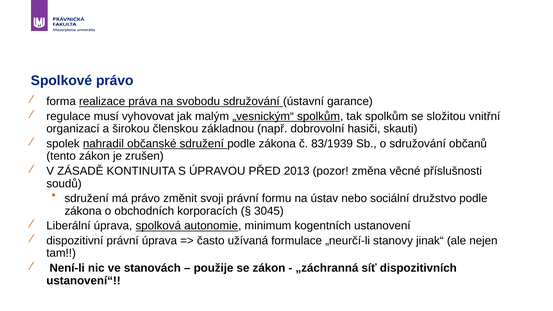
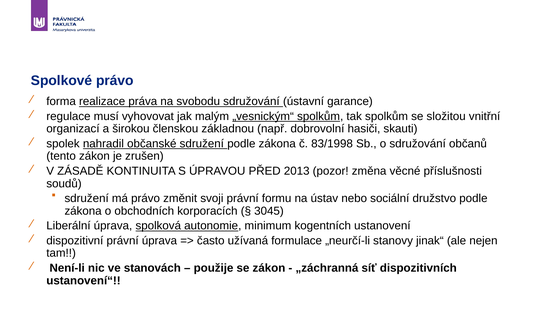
83/1939: 83/1939 -> 83/1998
